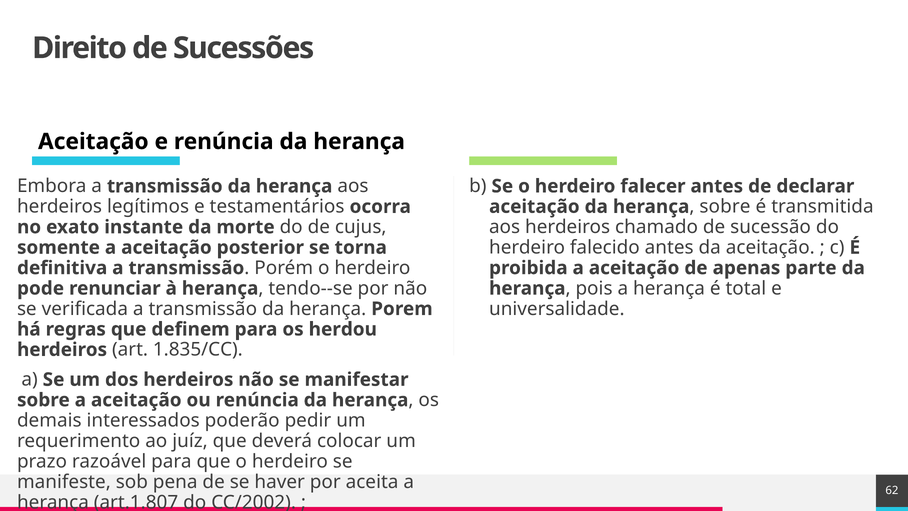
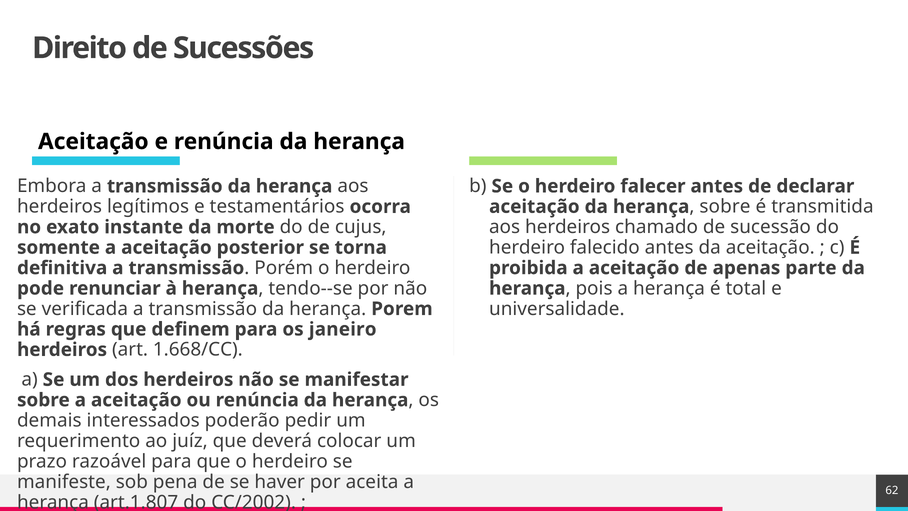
herdou: herdou -> janeiro
1.835/CC: 1.835/CC -> 1.668/CC
